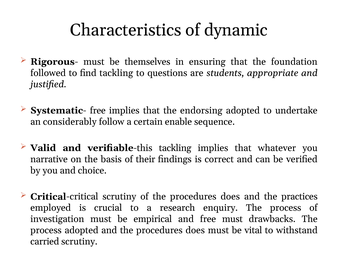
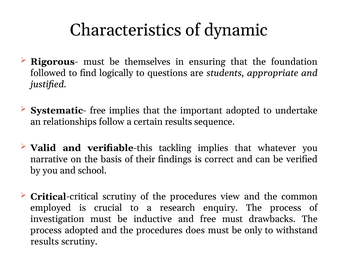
find tackling: tackling -> logically
endorsing: endorsing -> important
considerably: considerably -> relationships
certain enable: enable -> results
choice: choice -> school
of the procedures does: does -> view
practices: practices -> common
empirical: empirical -> inductive
vital: vital -> only
carried at (45, 242): carried -> results
